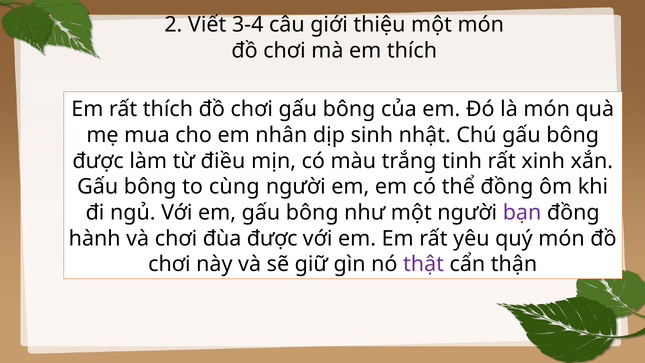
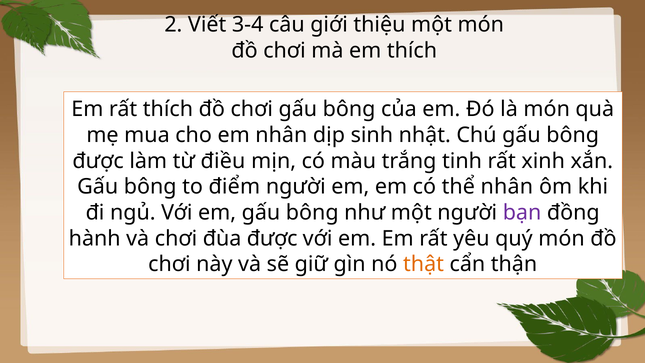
cùng: cùng -> điểm
thể đồng: đồng -> nhân
thật colour: purple -> orange
